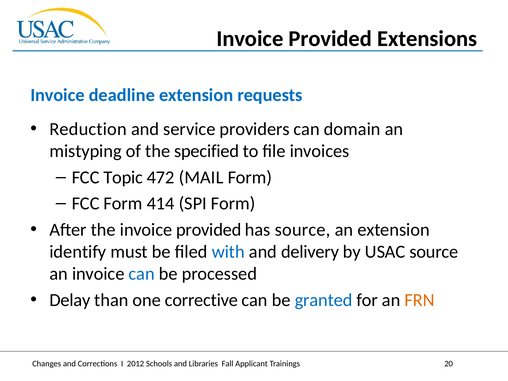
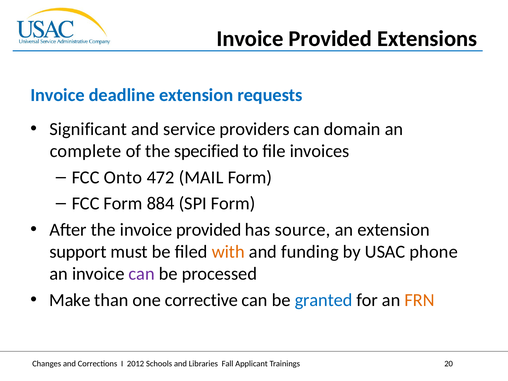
Reduction: Reduction -> Significant
mistyping: mistyping -> complete
Topic: Topic -> Onto
414: 414 -> 884
identify: identify -> support
with colour: blue -> orange
delivery: delivery -> funding
USAC source: source -> phone
can at (142, 274) colour: blue -> purple
Delay: Delay -> Make
